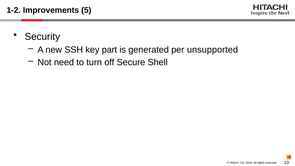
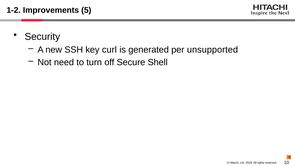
part: part -> curl
